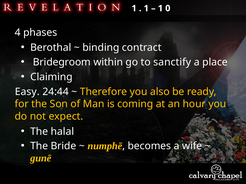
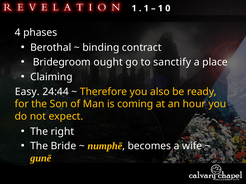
within: within -> ought
halal: halal -> right
